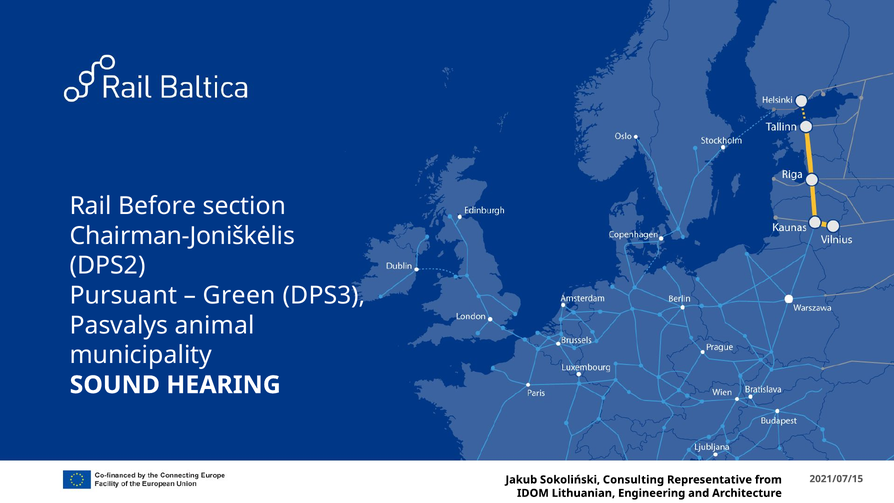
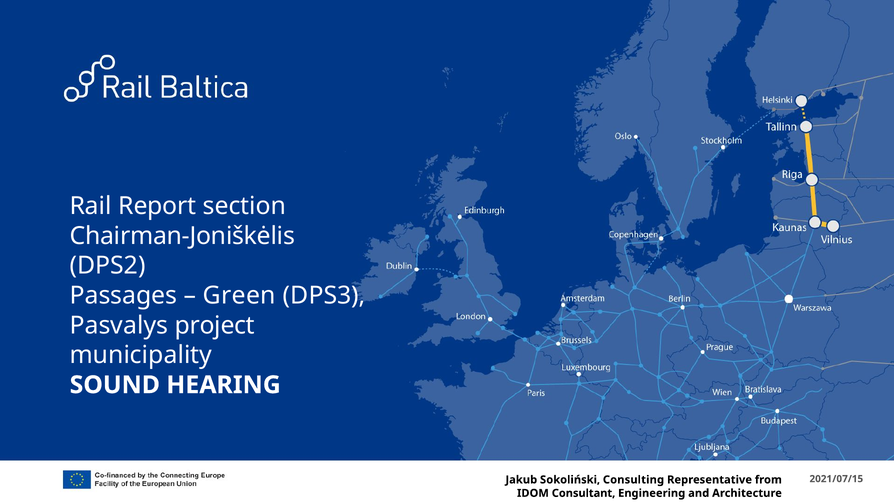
Before: Before -> Report
Pursuant: Pursuant -> Passages
animal: animal -> project
Lithuanian: Lithuanian -> Consultant
